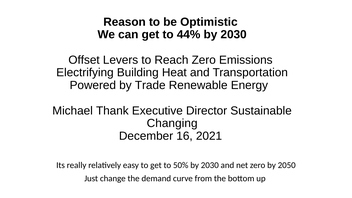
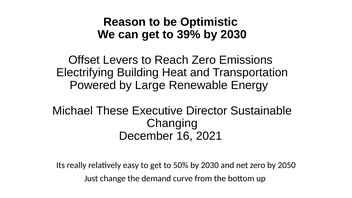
44%: 44% -> 39%
Trade: Trade -> Large
Thank: Thank -> These
